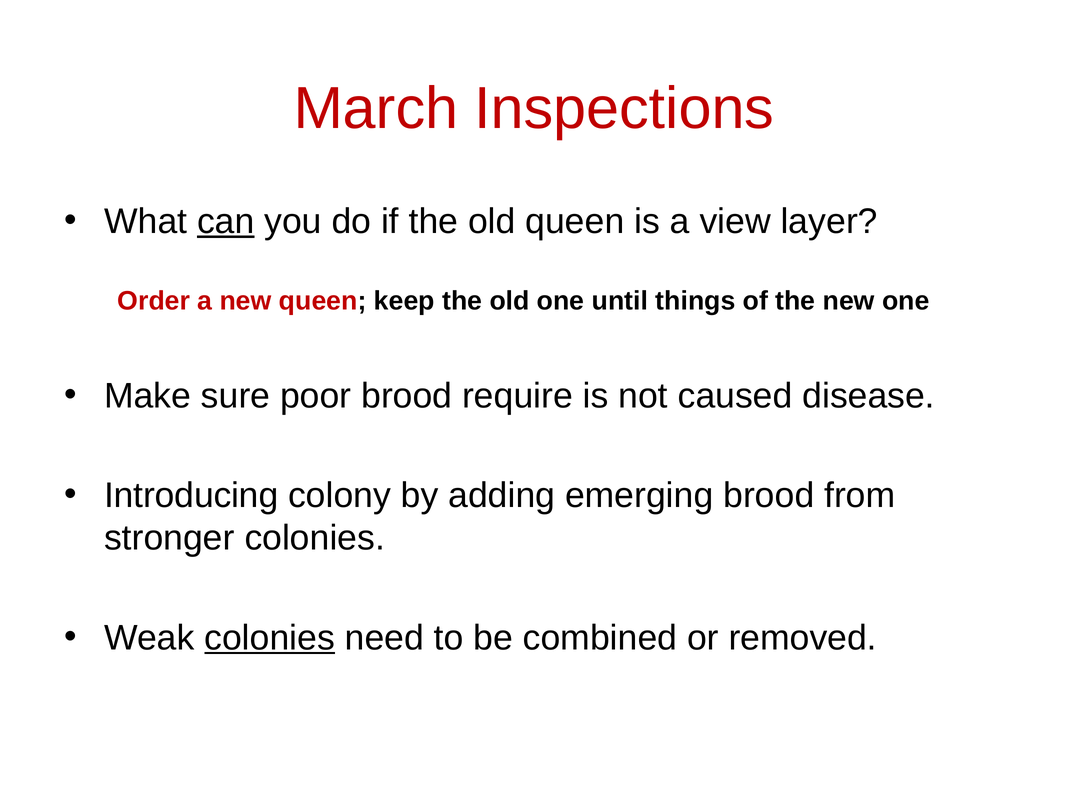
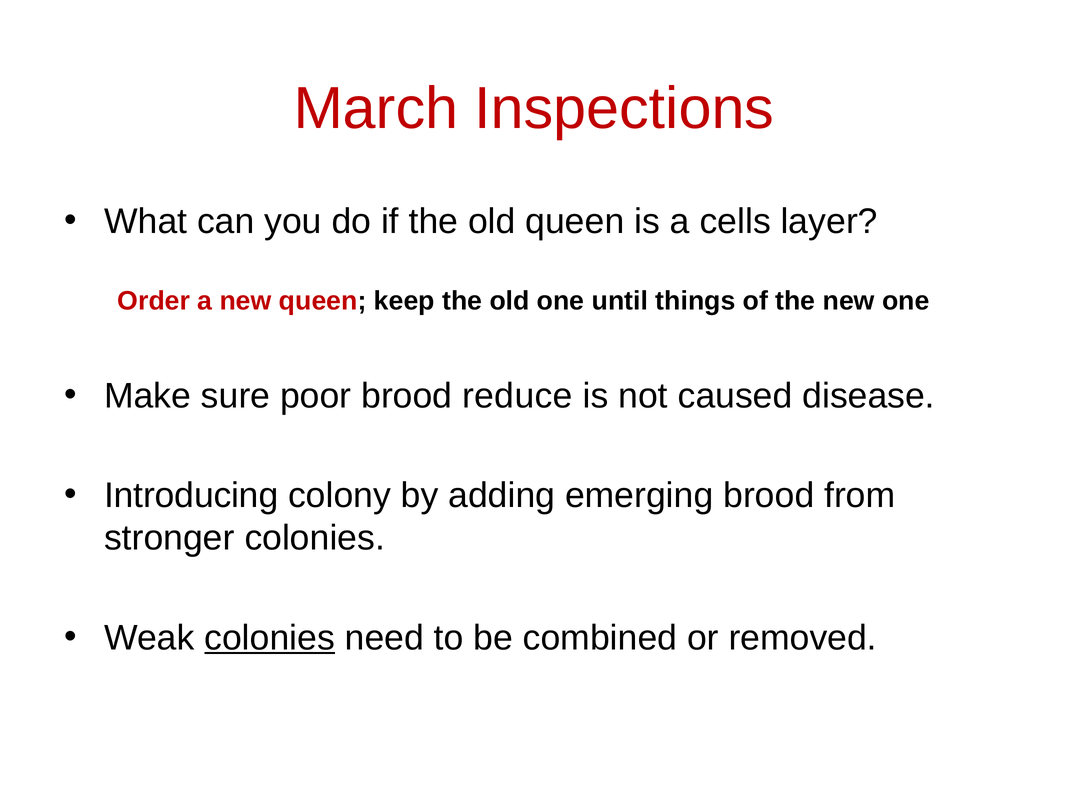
can underline: present -> none
view: view -> cells
require: require -> reduce
